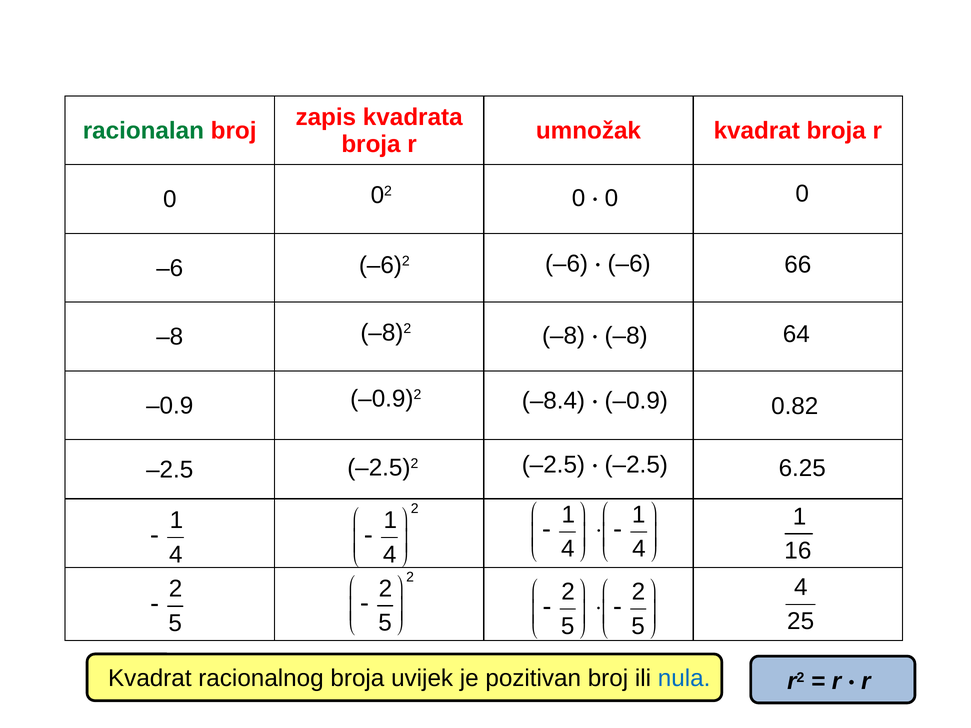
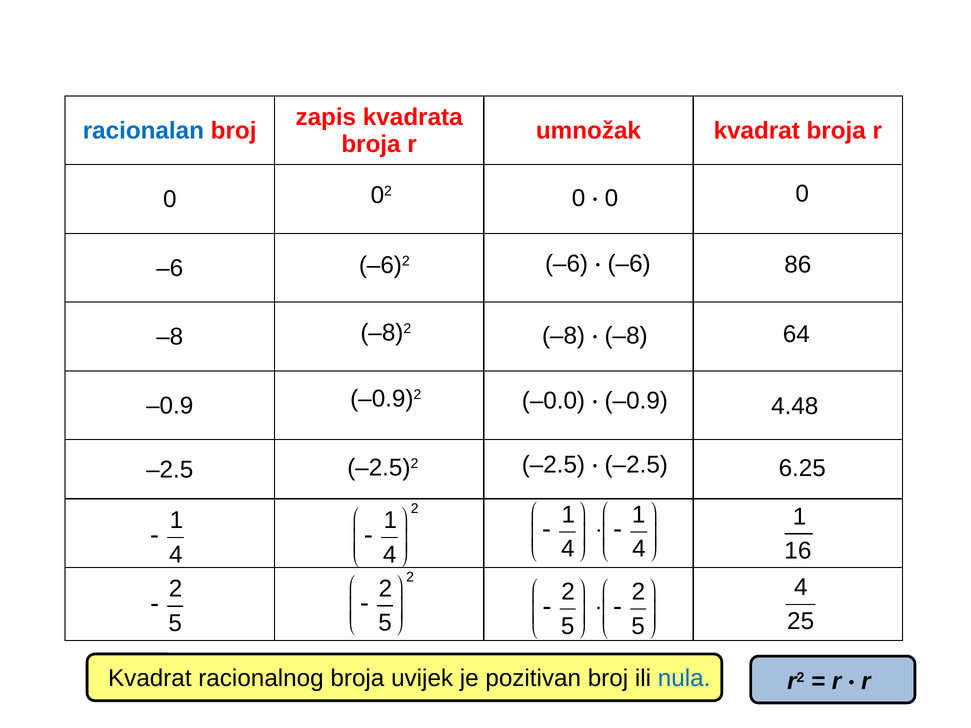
racionalan colour: green -> blue
66: 66 -> 86
–8.4: –8.4 -> –0.0
0.82: 0.82 -> 4.48
